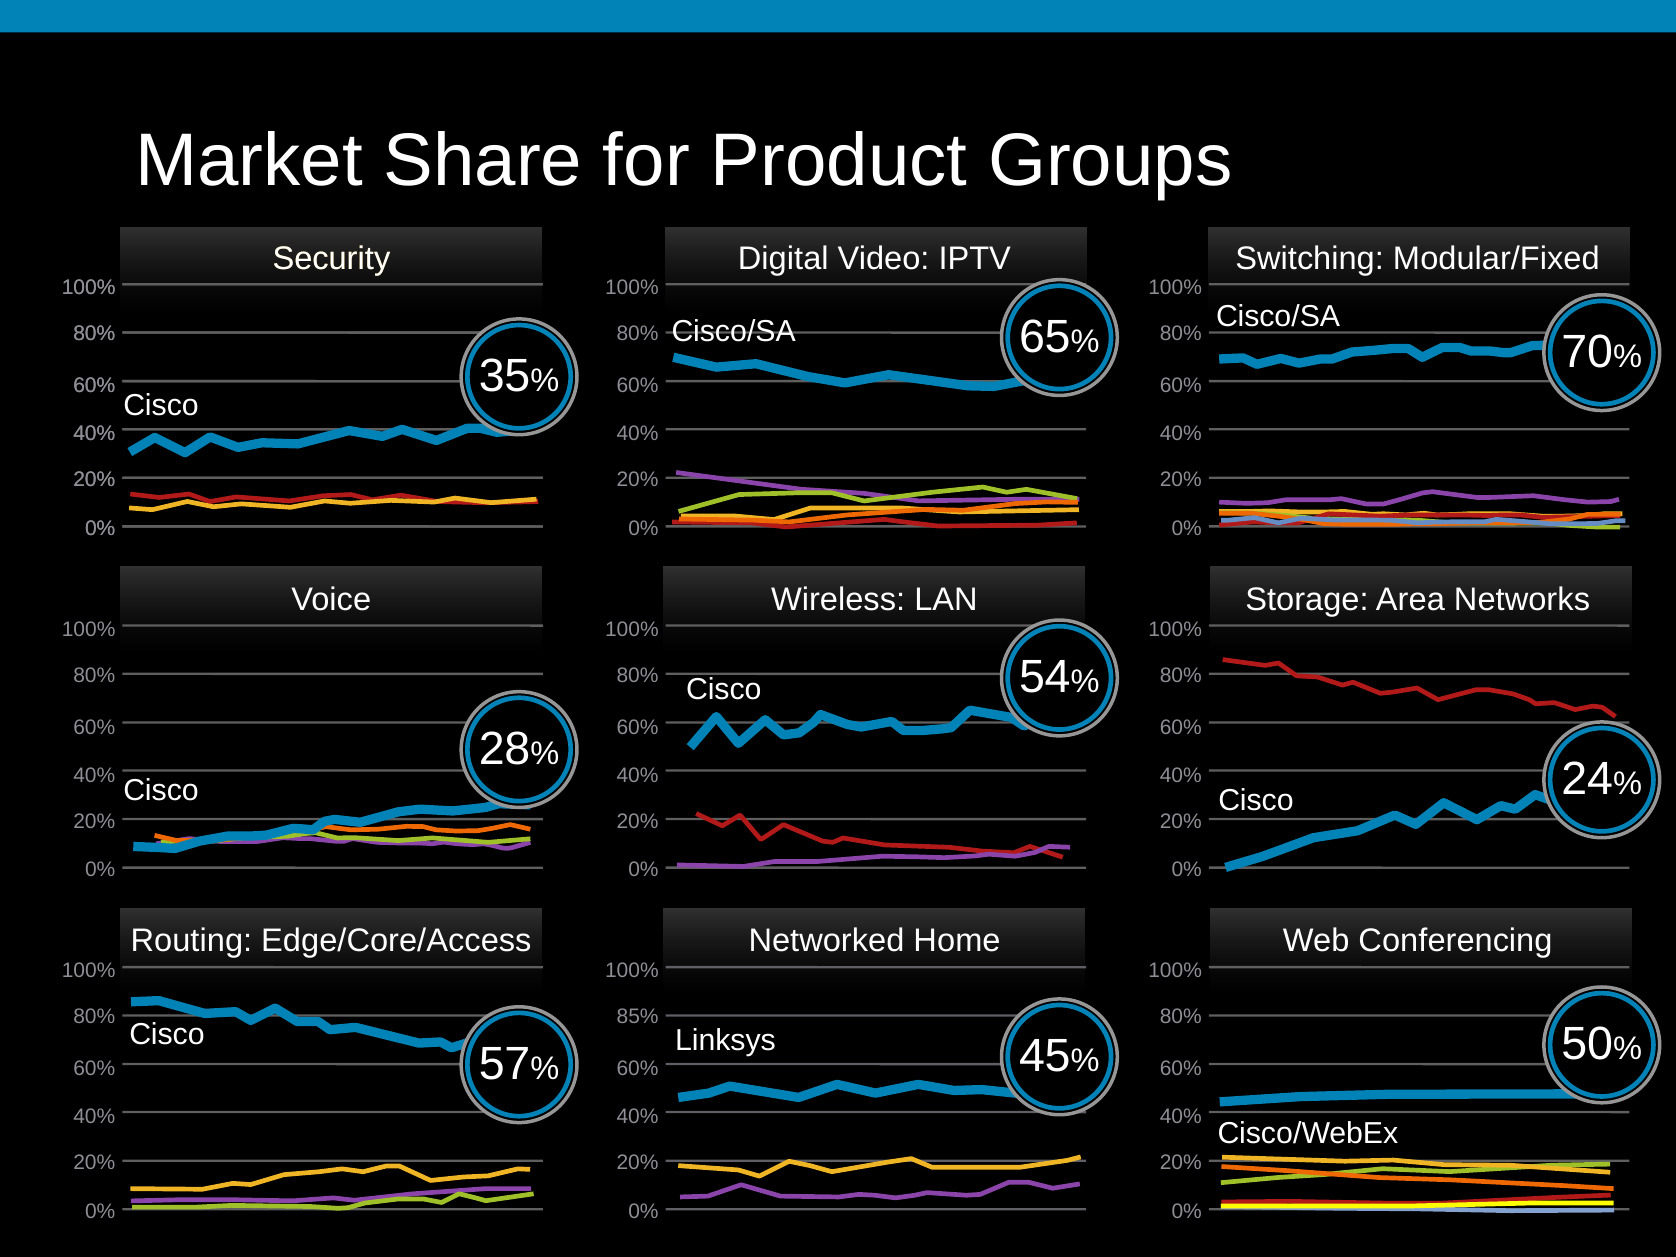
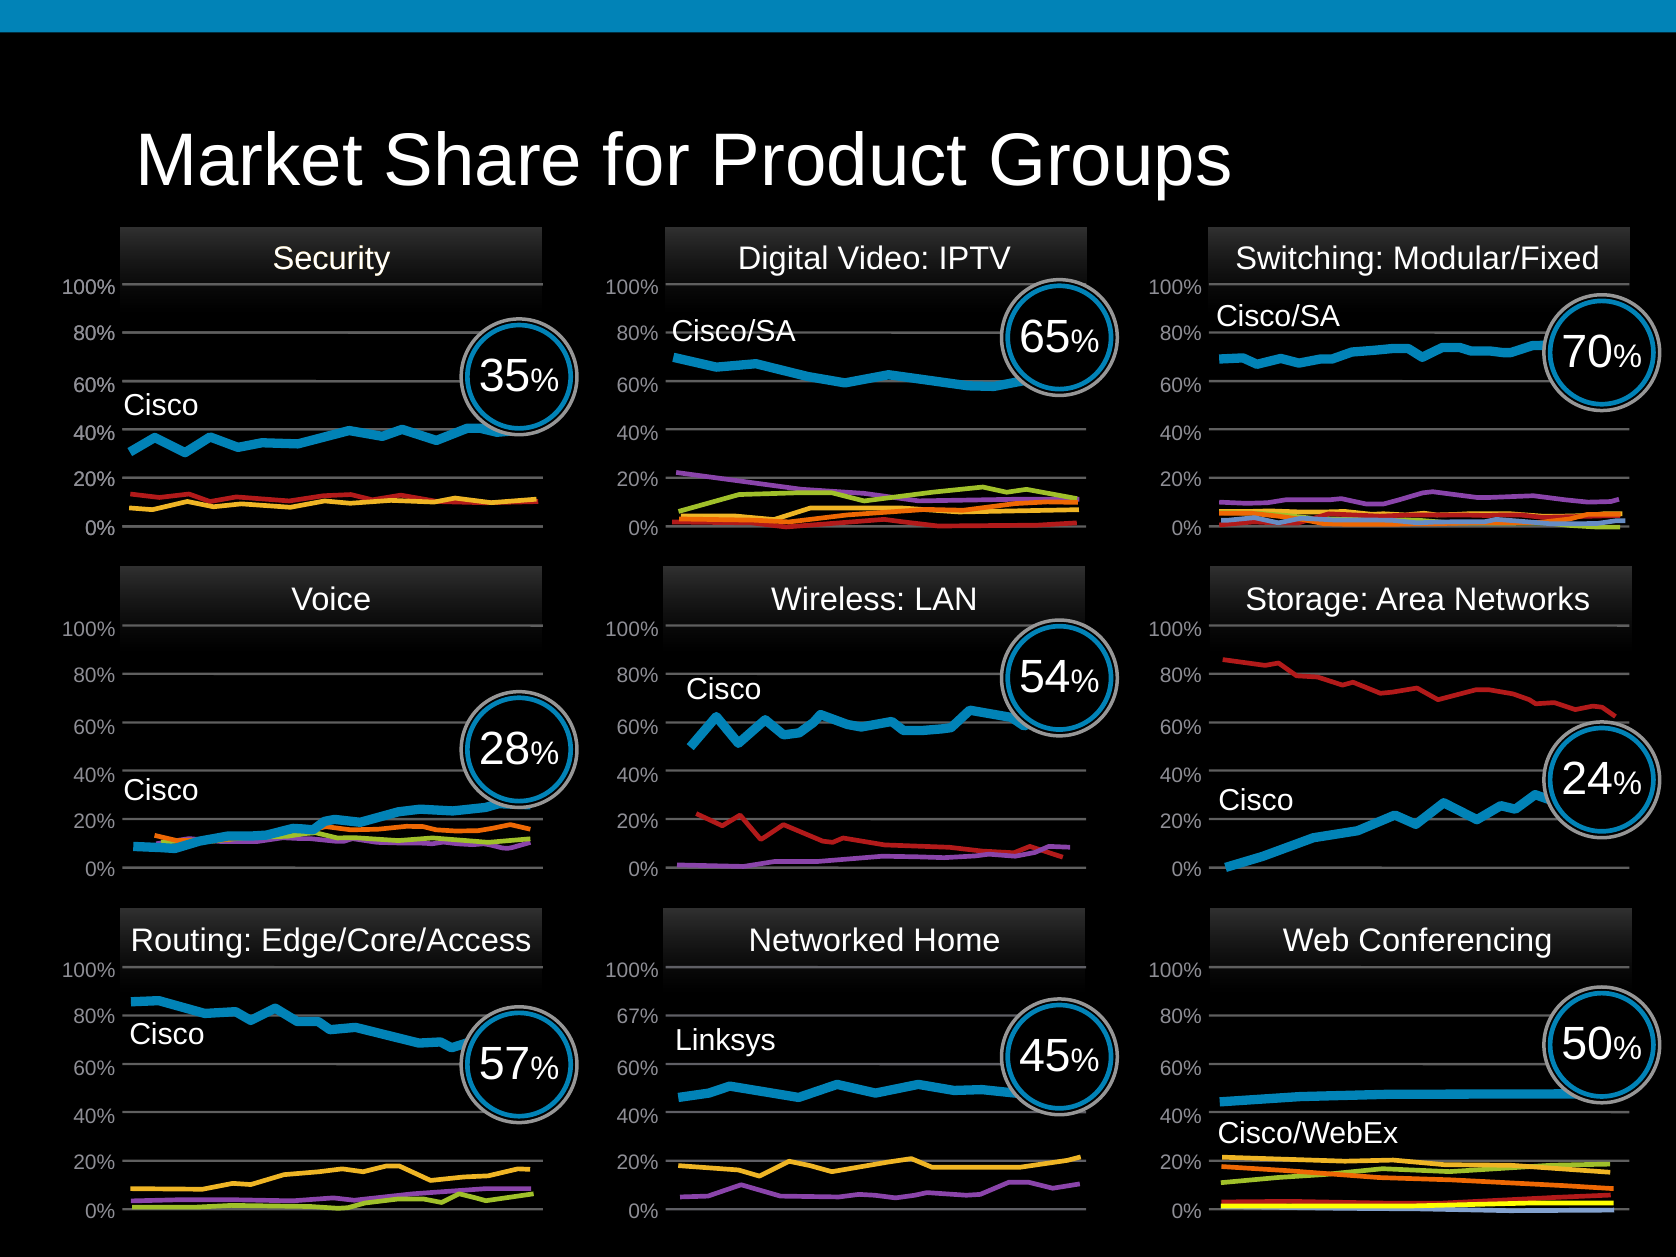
85%: 85% -> 67%
